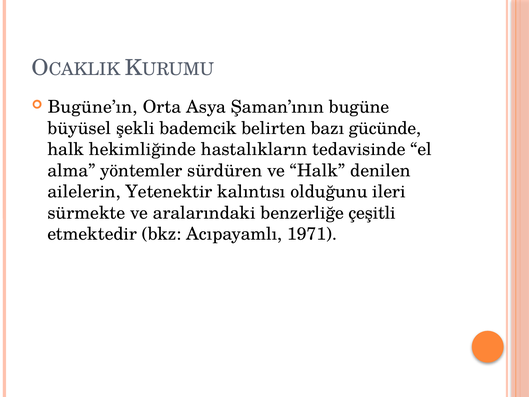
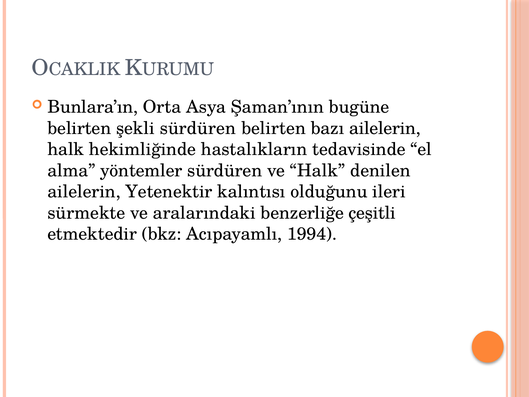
Bugüne’ın: Bugüne’ın -> Bunlara’ın
büyüsel at (79, 128): büyüsel -> belirten
şekli bademcik: bademcik -> sürdüren
bazı gücünde: gücünde -> ailelerin
1971: 1971 -> 1994
